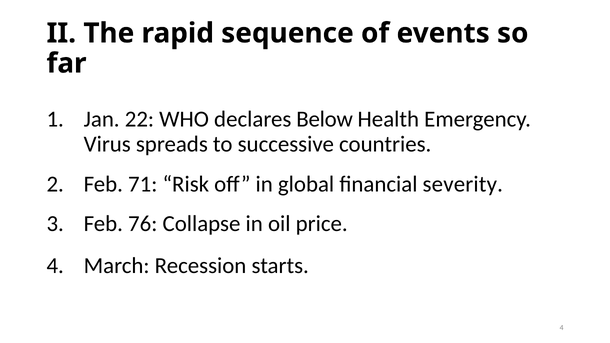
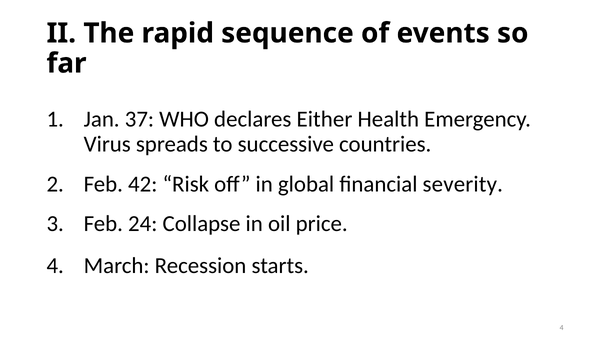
22: 22 -> 37
Below: Below -> Either
71: 71 -> 42
76: 76 -> 24
